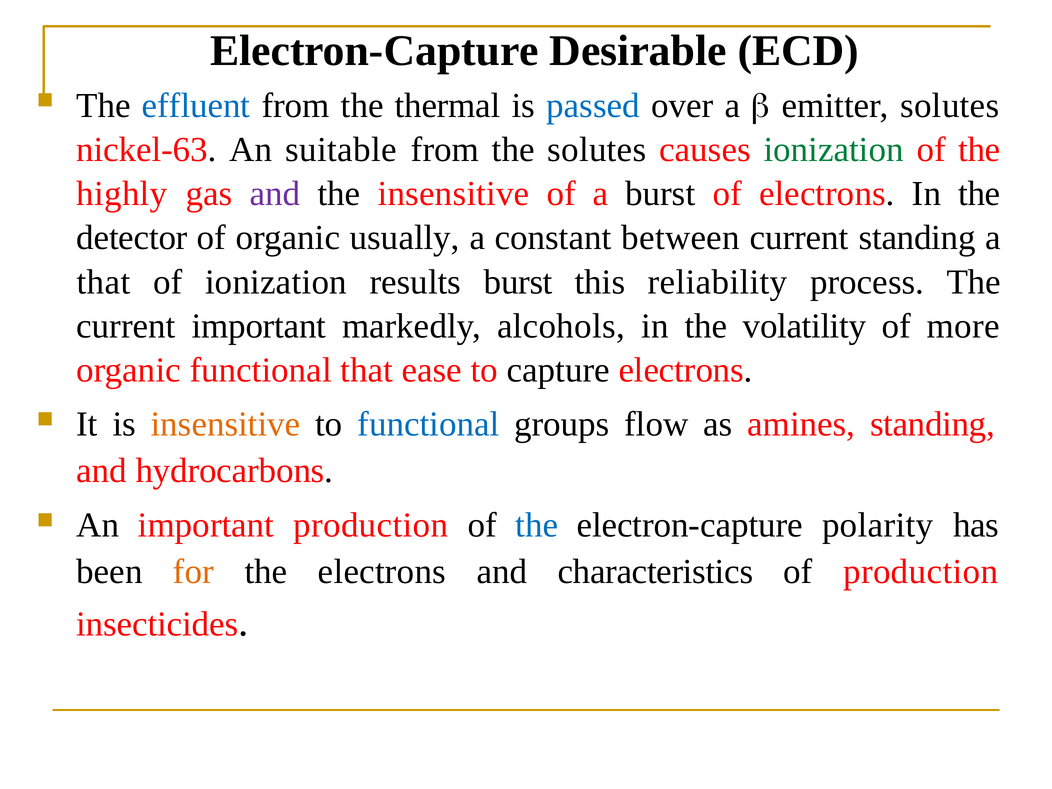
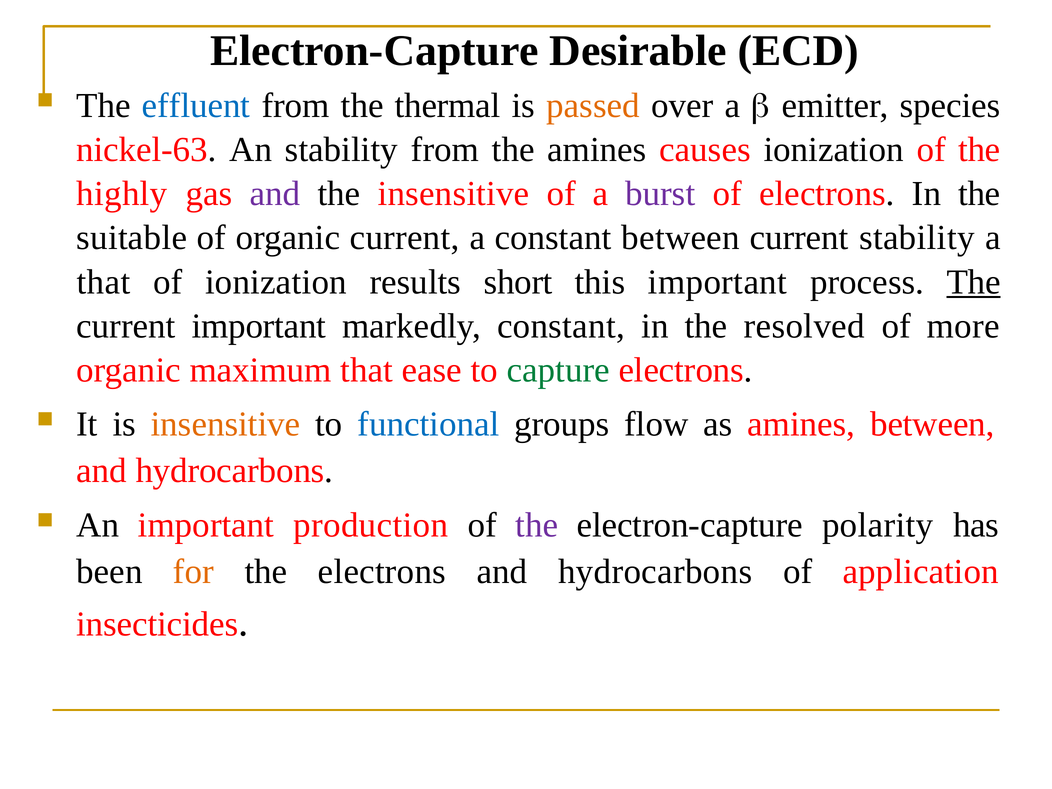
passed colour: blue -> orange
emitter solutes: solutes -> species
An suitable: suitable -> stability
the solutes: solutes -> amines
ionization at (834, 150) colour: green -> black
burst at (660, 194) colour: black -> purple
detector: detector -> suitable
organic usually: usually -> current
current standing: standing -> stability
results burst: burst -> short
this reliability: reliability -> important
The at (974, 282) underline: none -> present
markedly alcohols: alcohols -> constant
volatility: volatility -> resolved
organic functional: functional -> maximum
capture colour: black -> green
amines standing: standing -> between
the at (537, 525) colour: blue -> purple
characteristics at (655, 572): characteristics -> hydrocarbons
of production: production -> application
